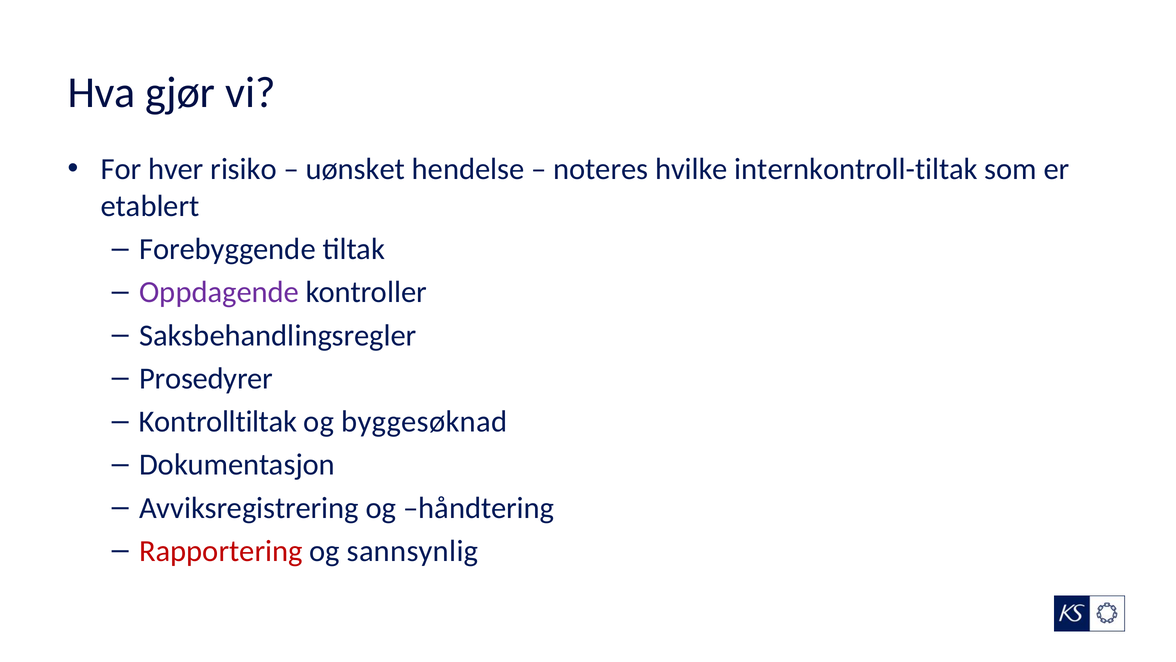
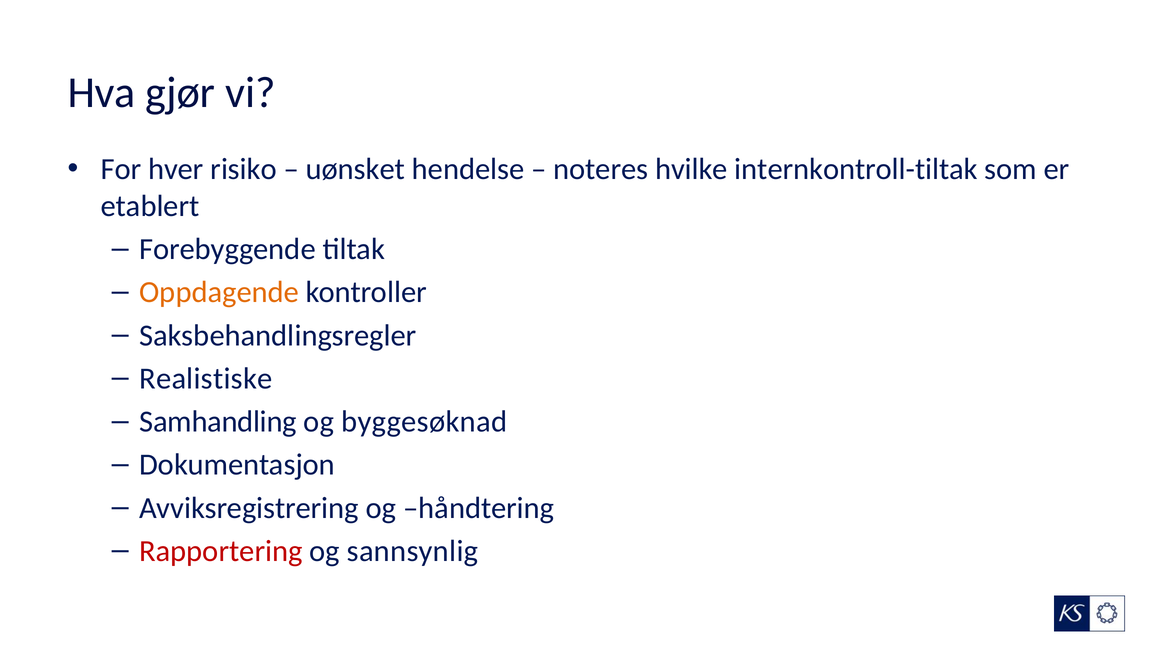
Oppdagende colour: purple -> orange
Prosedyrer: Prosedyrer -> Realistiske
Kontrolltiltak: Kontrolltiltak -> Samhandling
